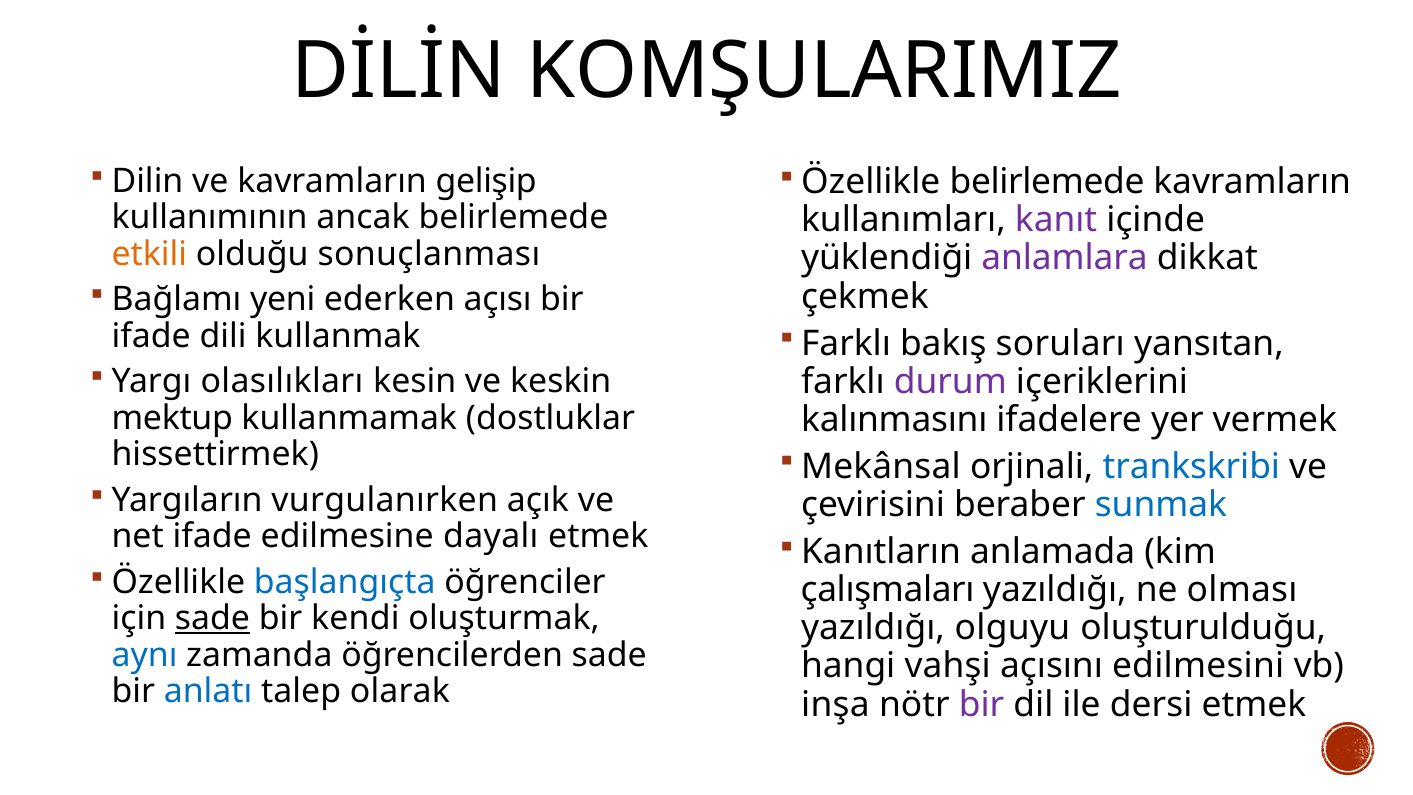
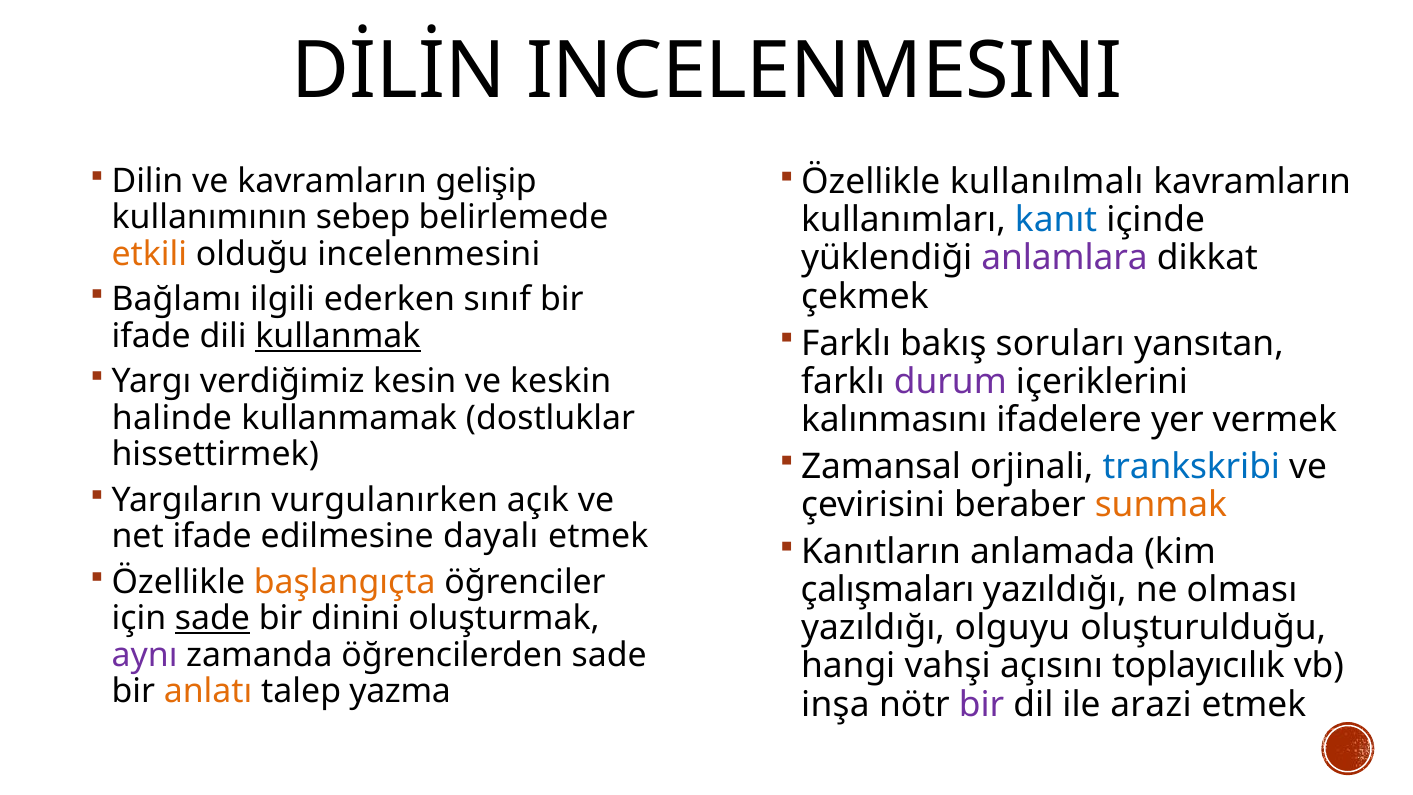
KOMŞULARIMIZ at (824, 71): KOMŞULARIMIZ -> INCELENMESINI
Özellikle belirlemede: belirlemede -> kullanılmalı
ancak: ancak -> sebep
kanıt colour: purple -> blue
olduğu sonuçlanması: sonuçlanması -> incelenmesini
yeni: yeni -> ilgili
açısı: açısı -> sınıf
kullanmak underline: none -> present
olasılıkları: olasılıkları -> verdiğimiz
mektup: mektup -> halinde
Mekânsal: Mekânsal -> Zamansal
sunmak colour: blue -> orange
başlangıçta colour: blue -> orange
kendi: kendi -> dinini
aynı colour: blue -> purple
edilmesini: edilmesini -> toplayıcılık
anlatı colour: blue -> orange
olarak: olarak -> yazma
dersi: dersi -> arazi
